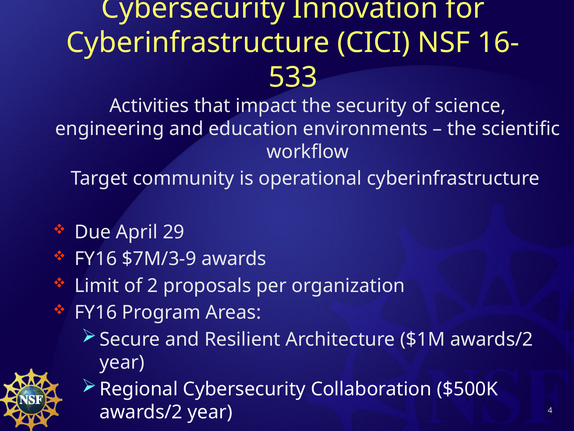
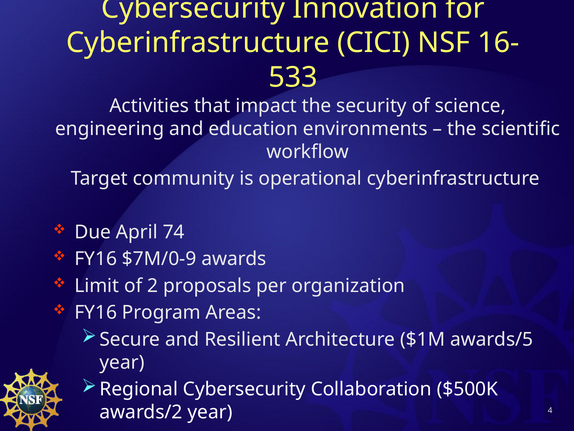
29: 29 -> 74
$7M/3-9: $7M/3-9 -> $7M/0-9
$1M awards/2: awards/2 -> awards/5
